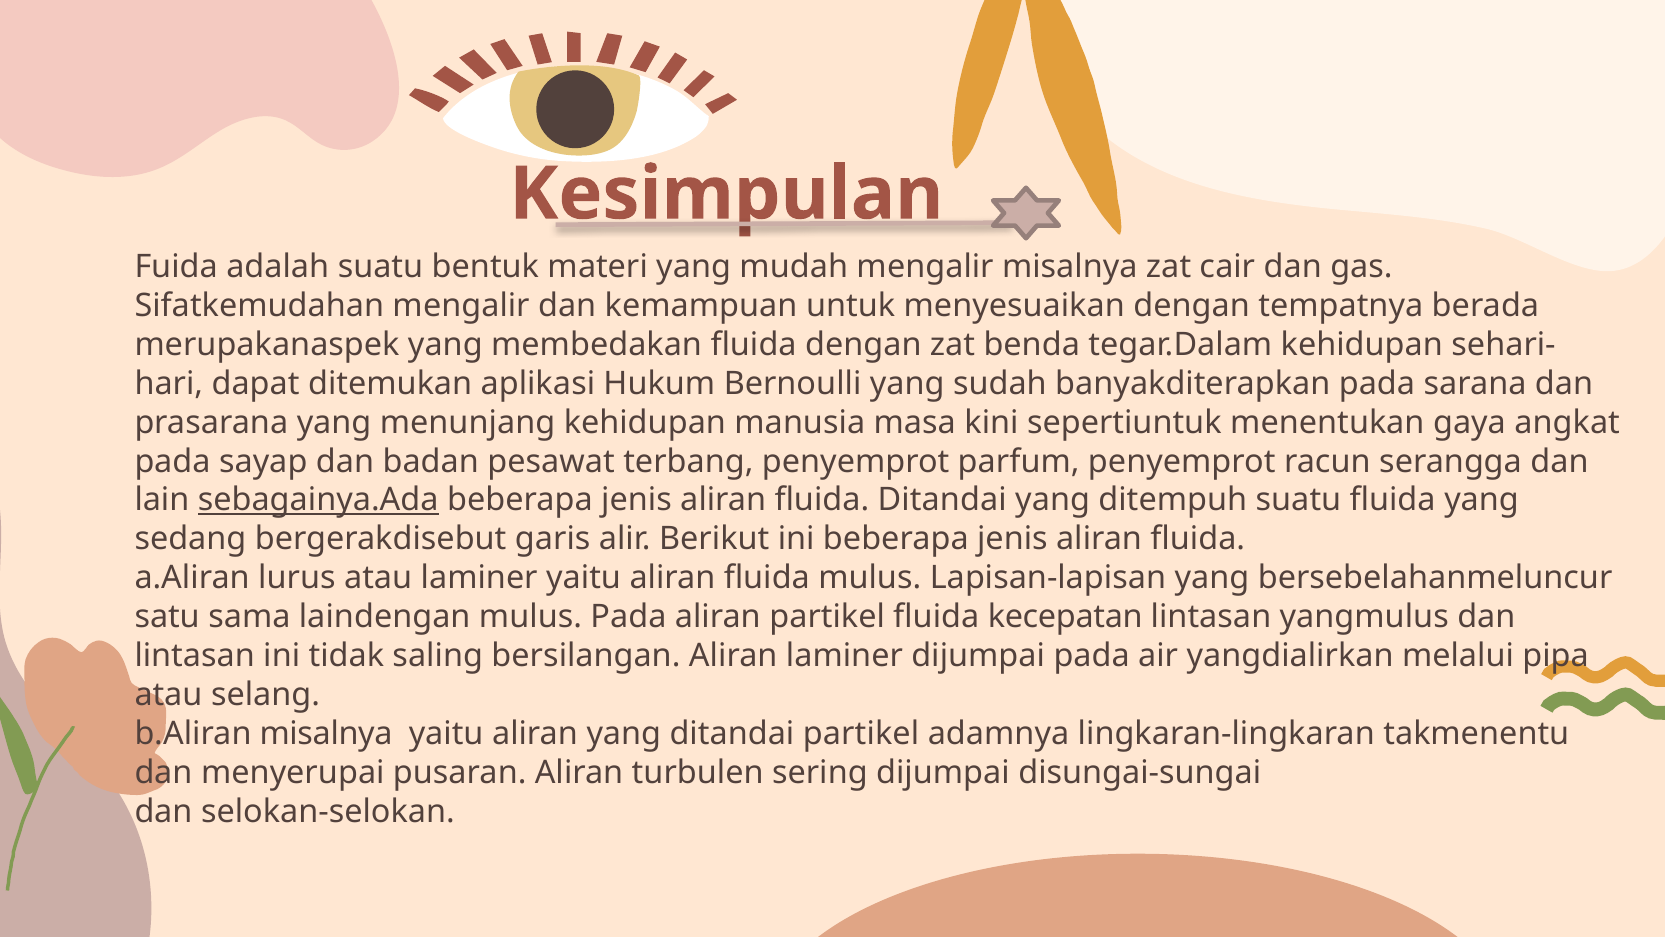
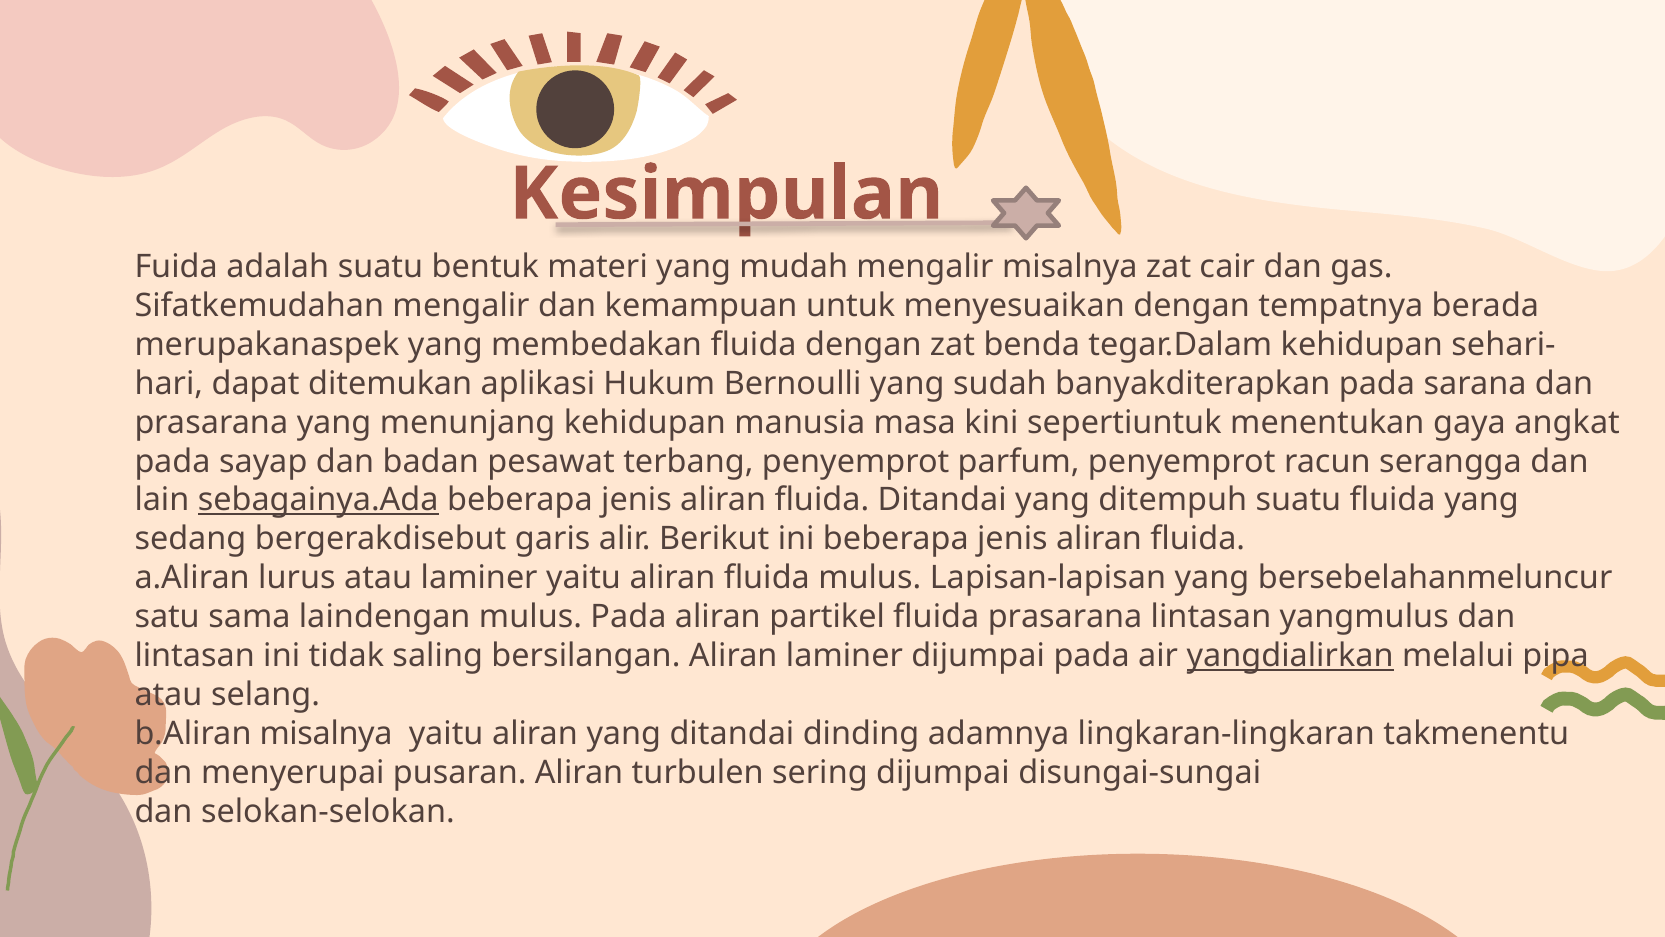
fluida kecepatan: kecepatan -> prasarana
yangdialirkan underline: none -> present
ditandai partikel: partikel -> dinding
